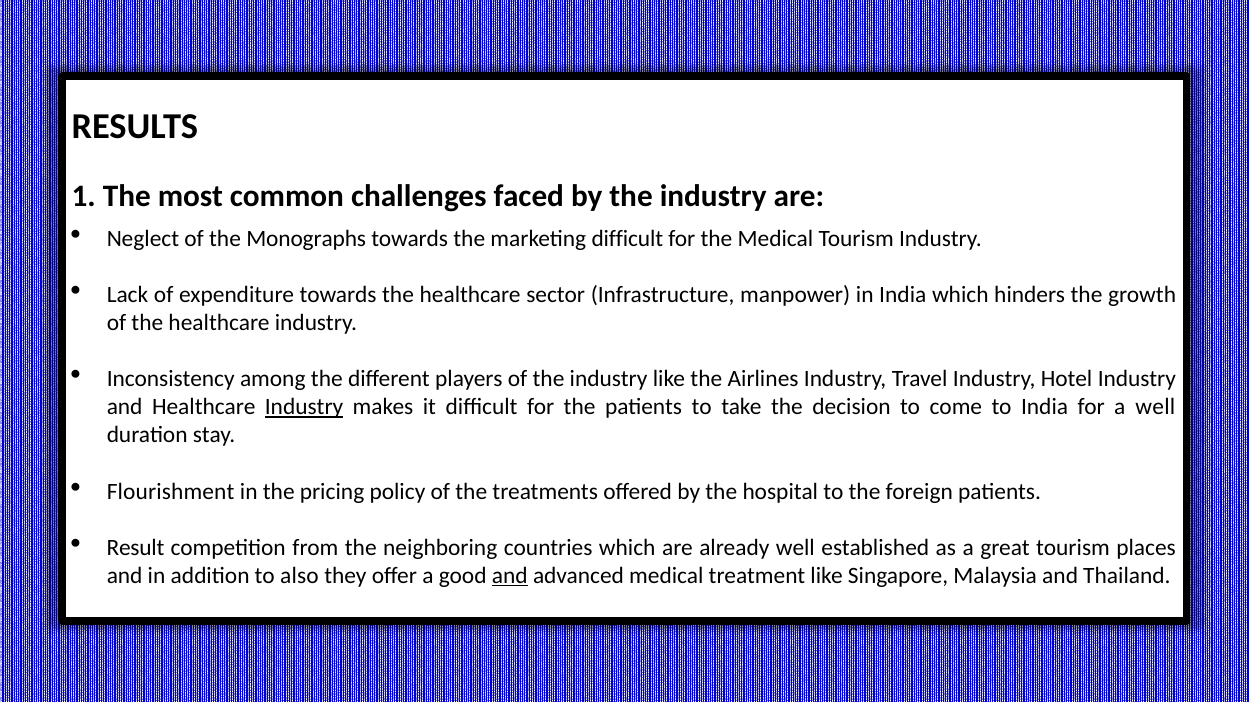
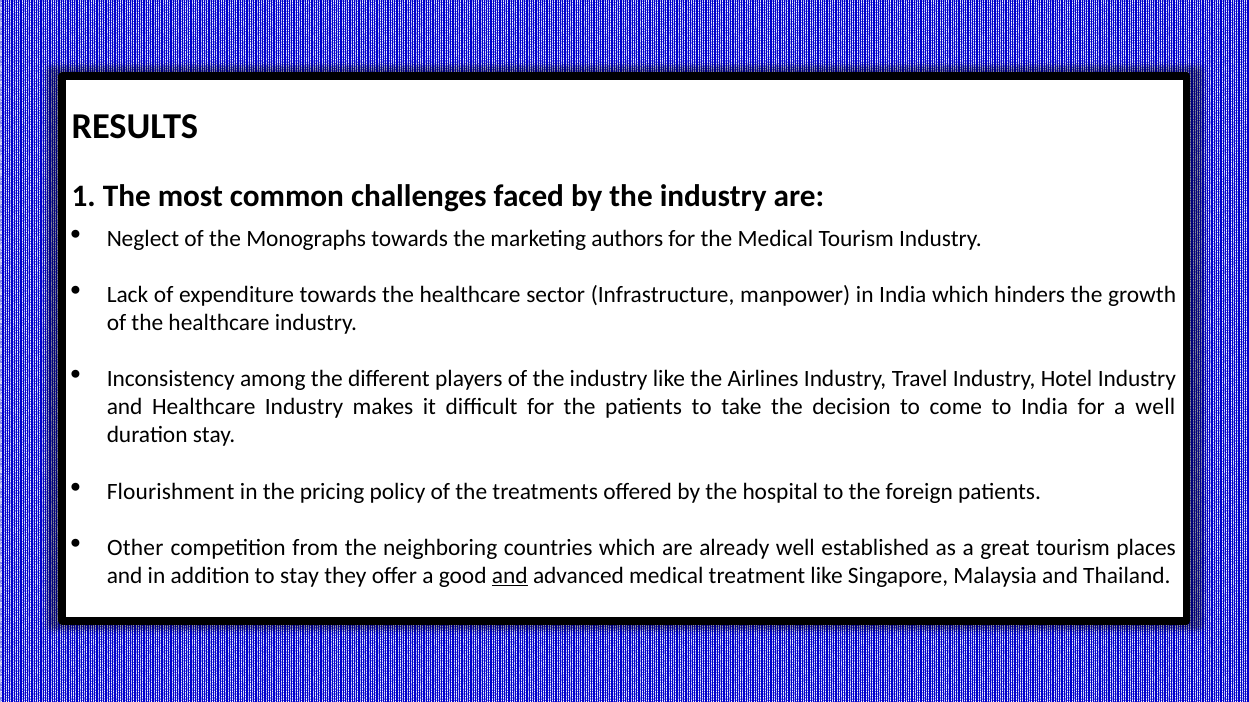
marketing difficult: difficult -> authors
Industry at (304, 407) underline: present -> none
Result: Result -> Other
to also: also -> stay
